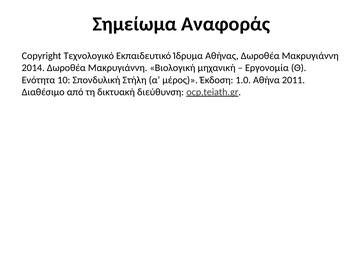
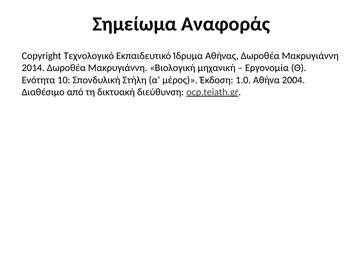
2011: 2011 -> 2004
